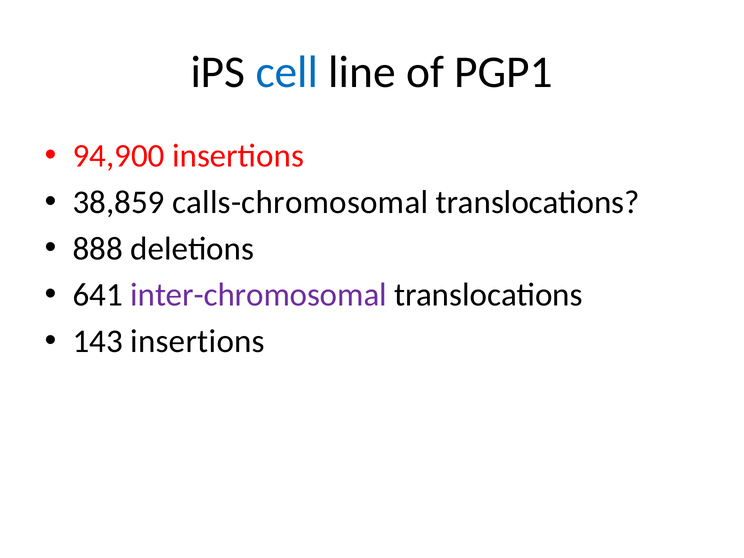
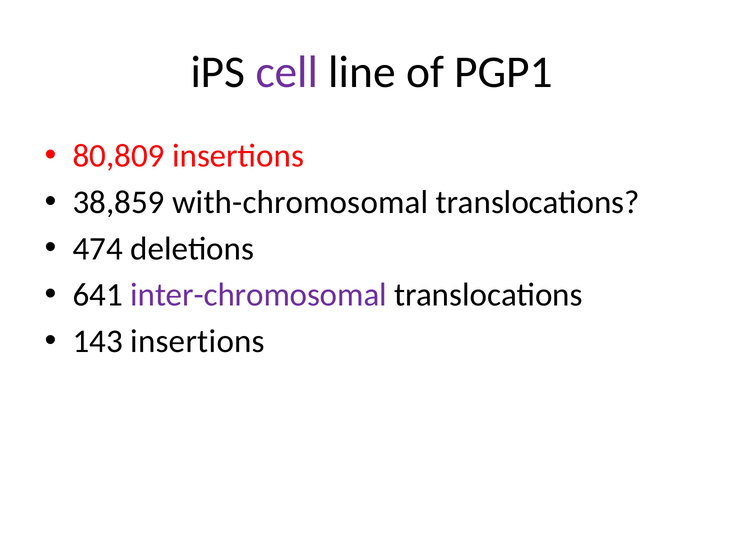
cell colour: blue -> purple
94,900: 94,900 -> 80,809
calls-chromosomal: calls-chromosomal -> with-chromosomal
888: 888 -> 474
